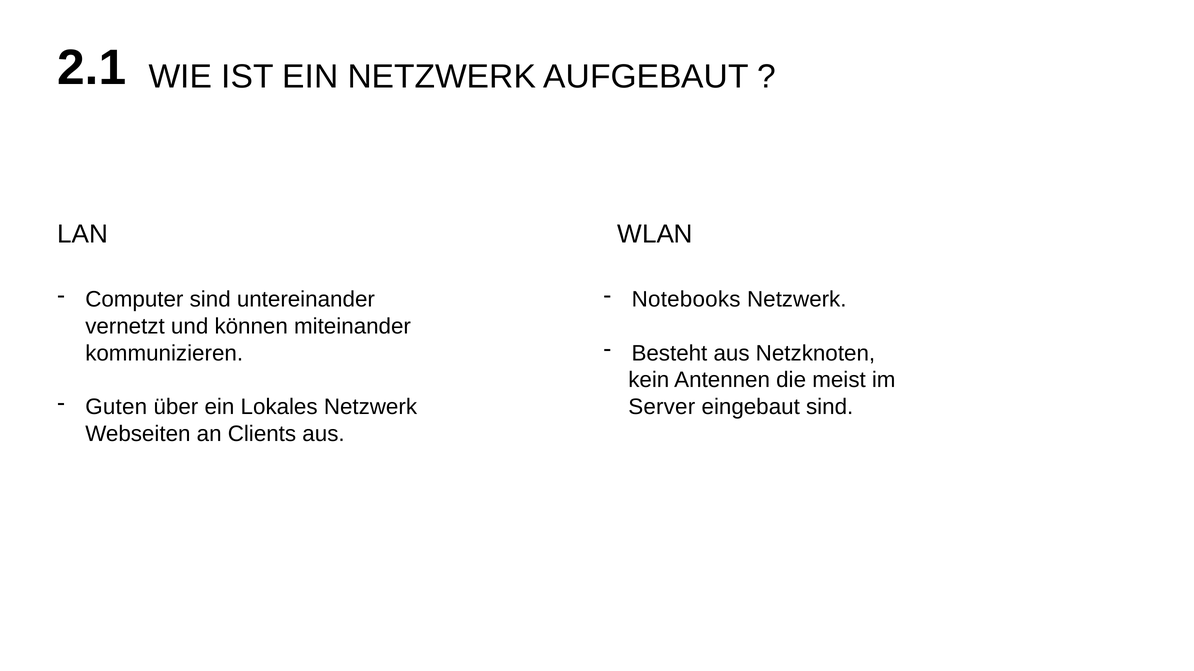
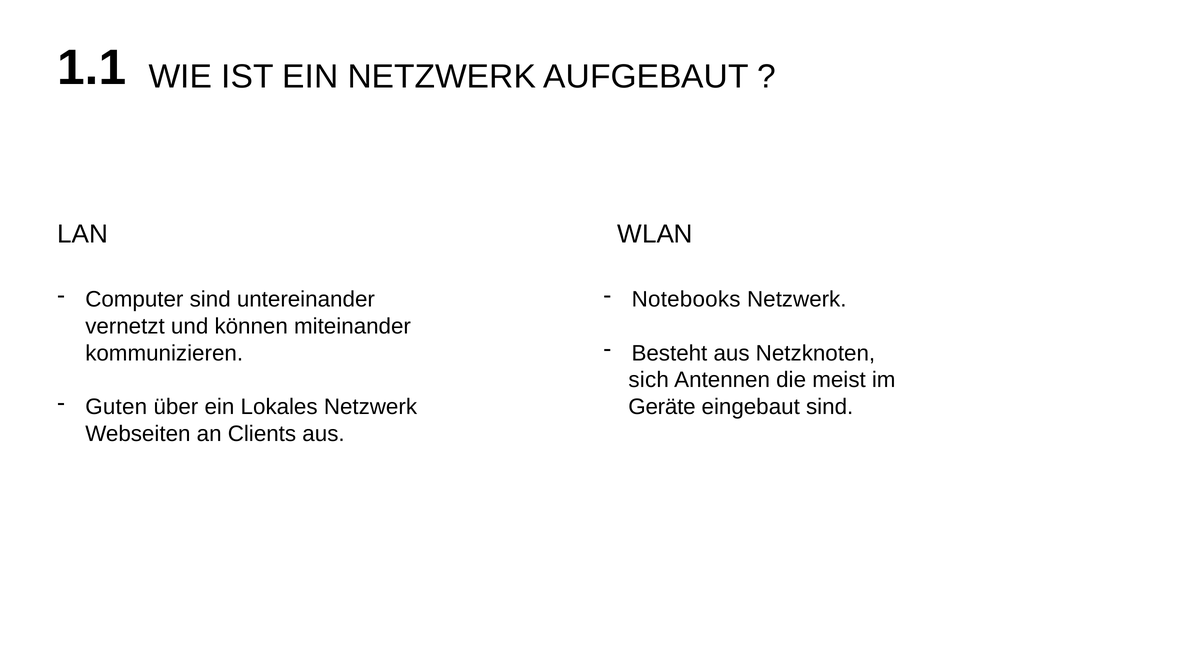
2.1: 2.1 -> 1.1
kein: kein -> sich
Server: Server -> Geräte
